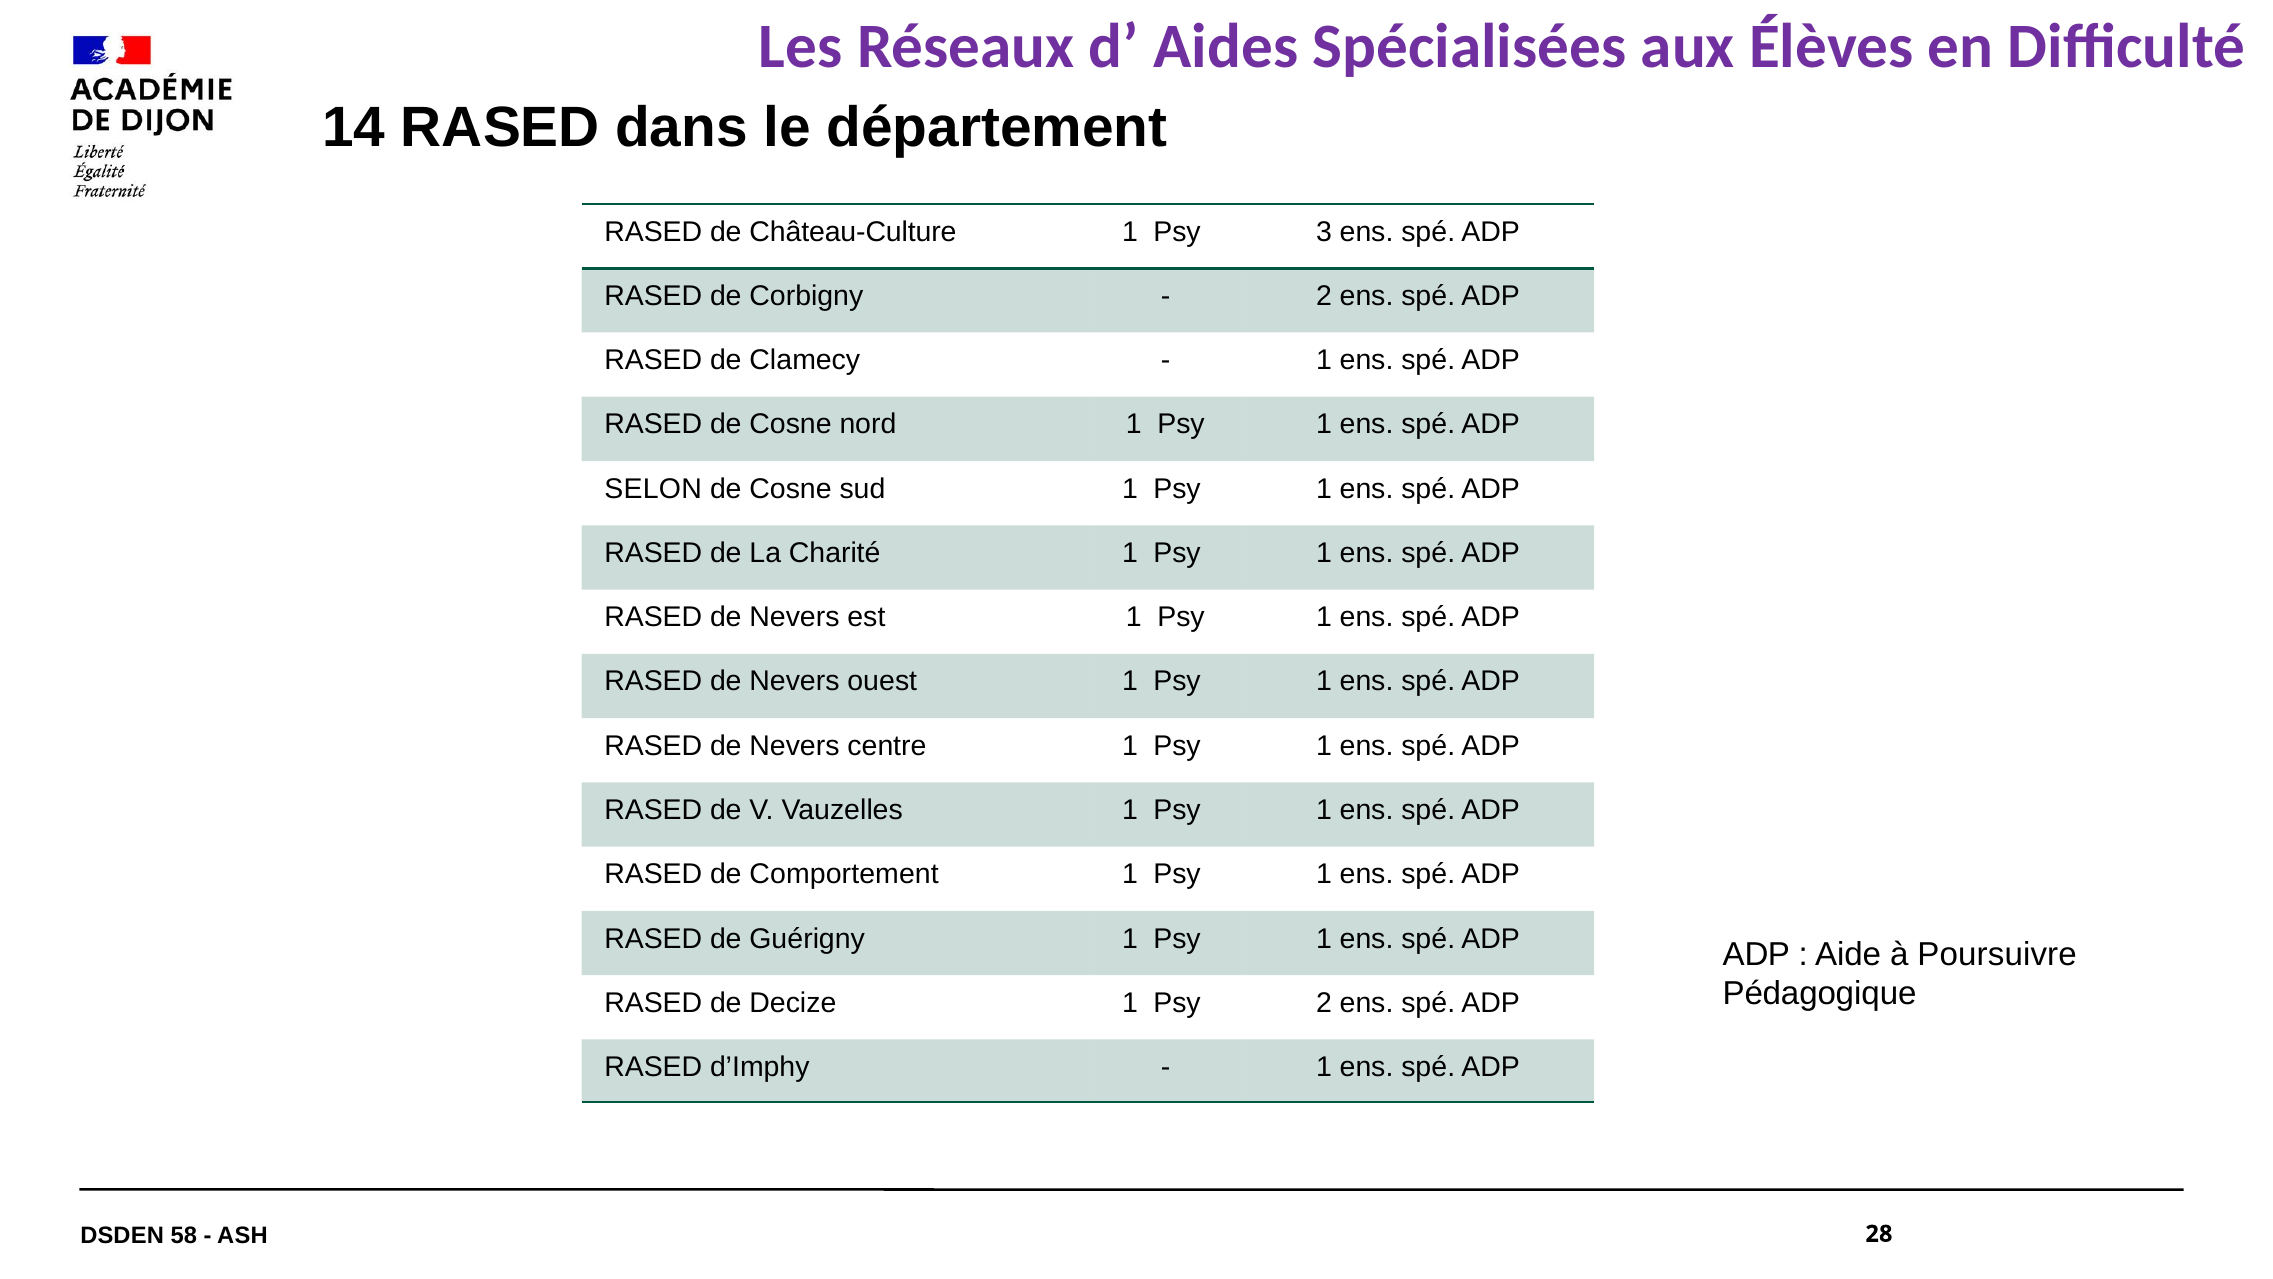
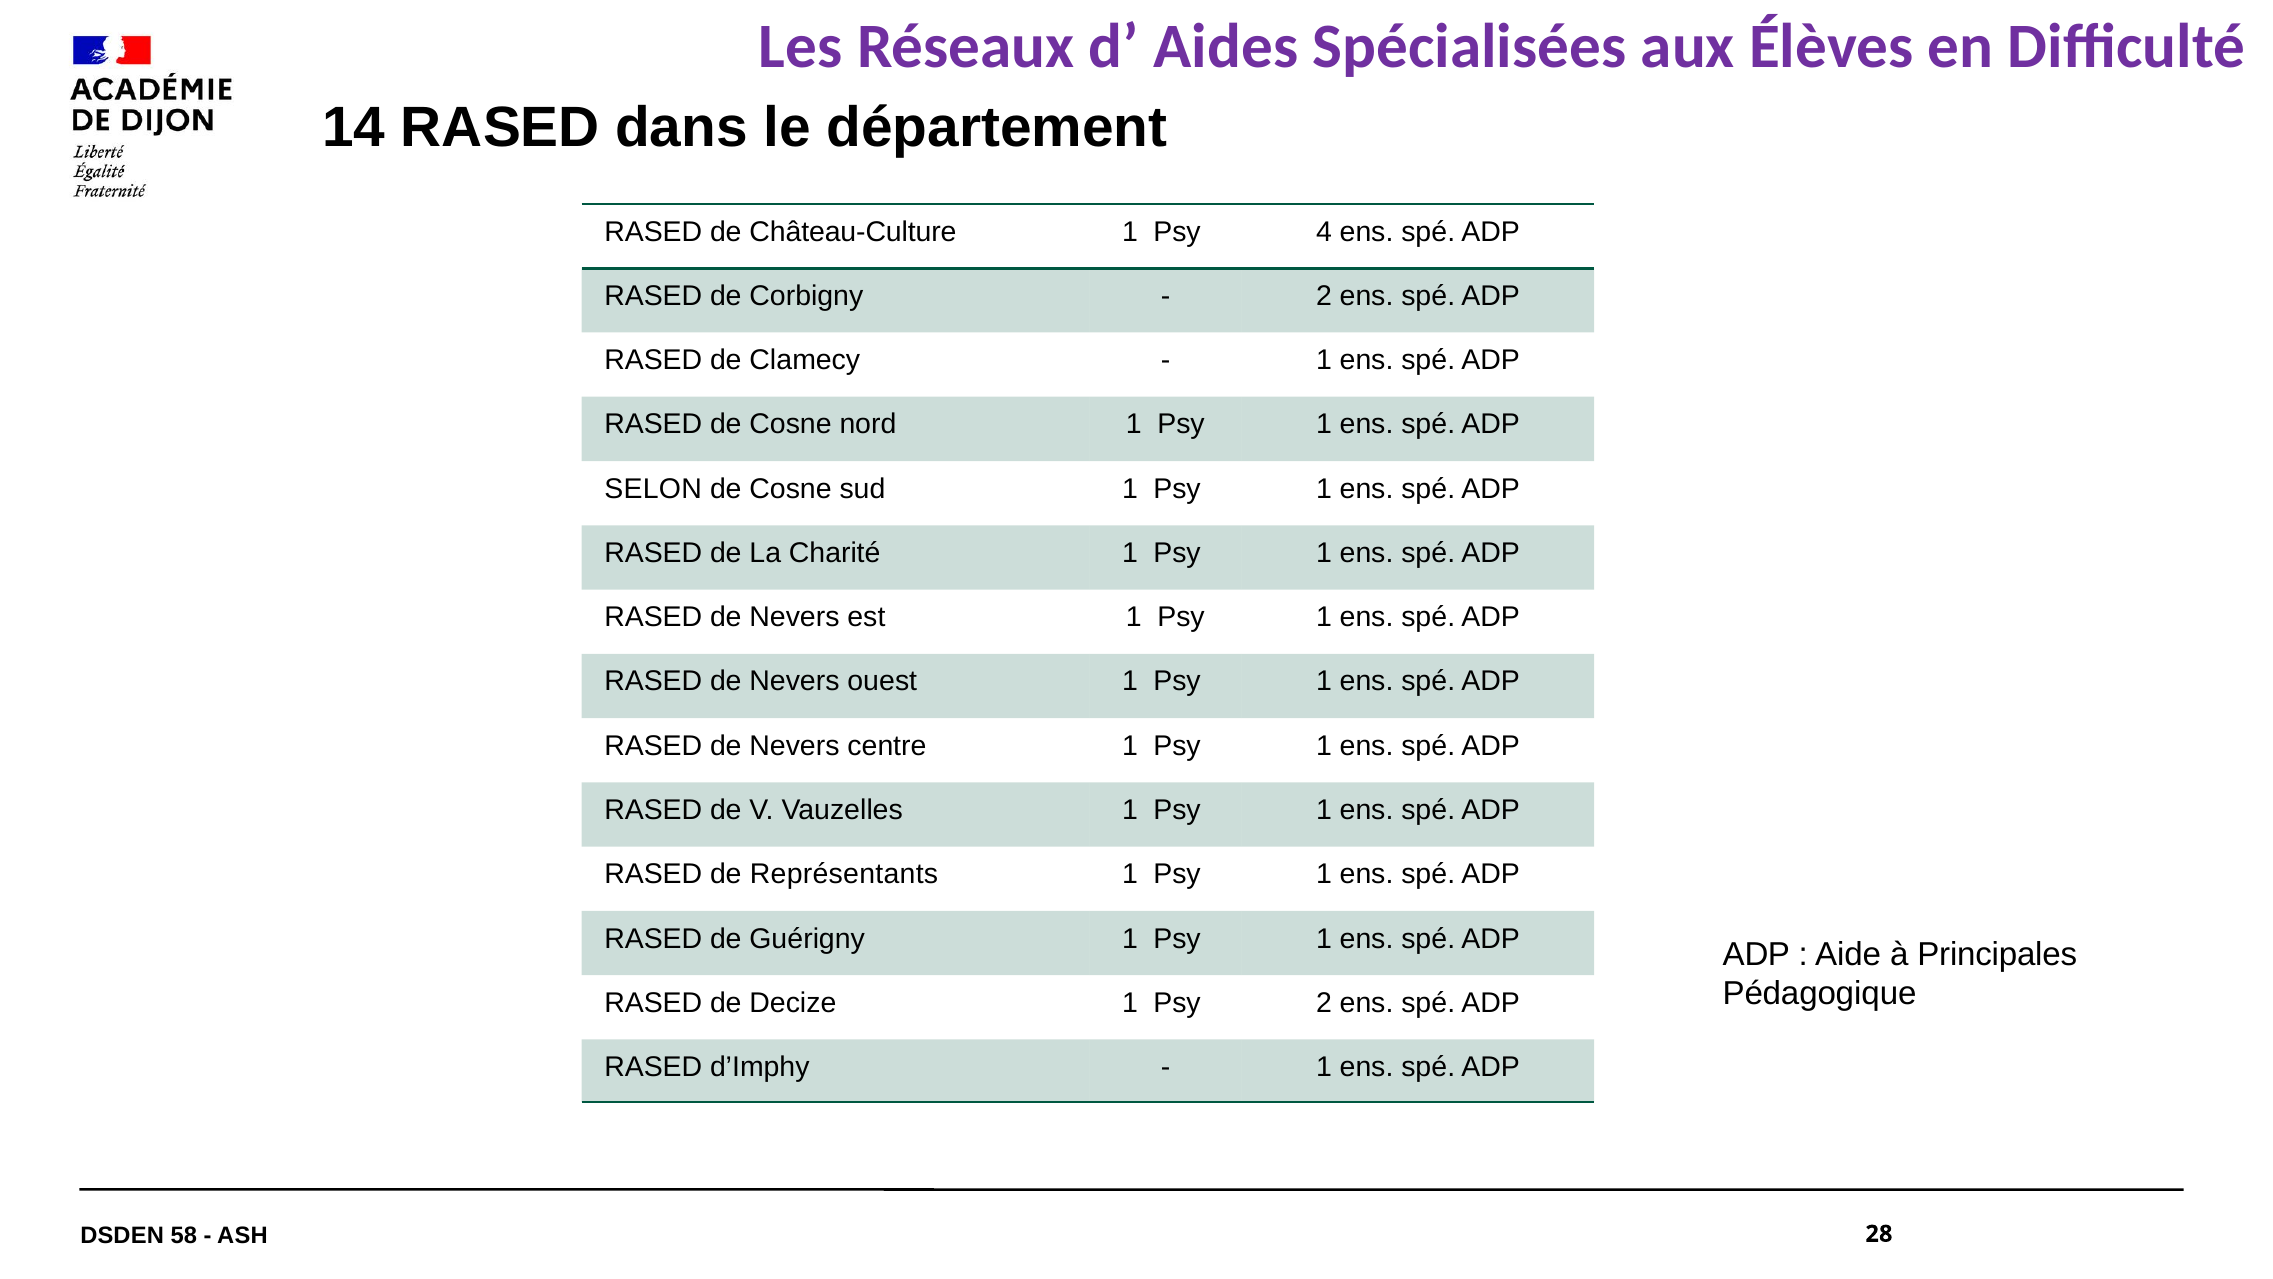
3: 3 -> 4
Comportement: Comportement -> Représentants
Poursuivre: Poursuivre -> Principales
